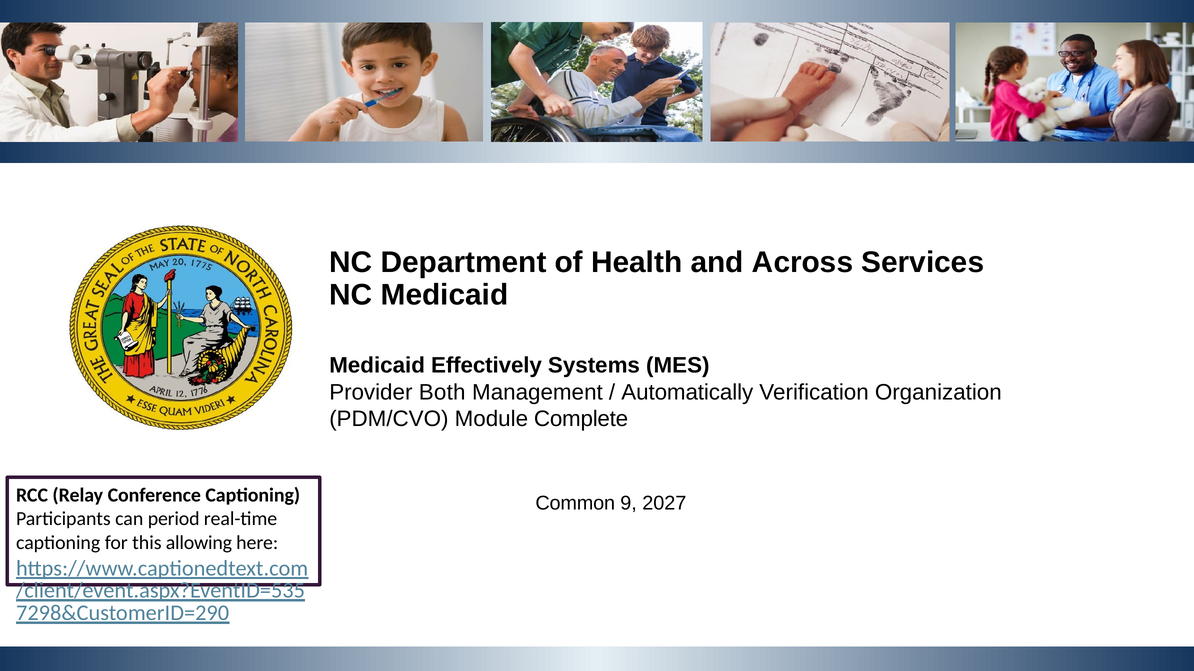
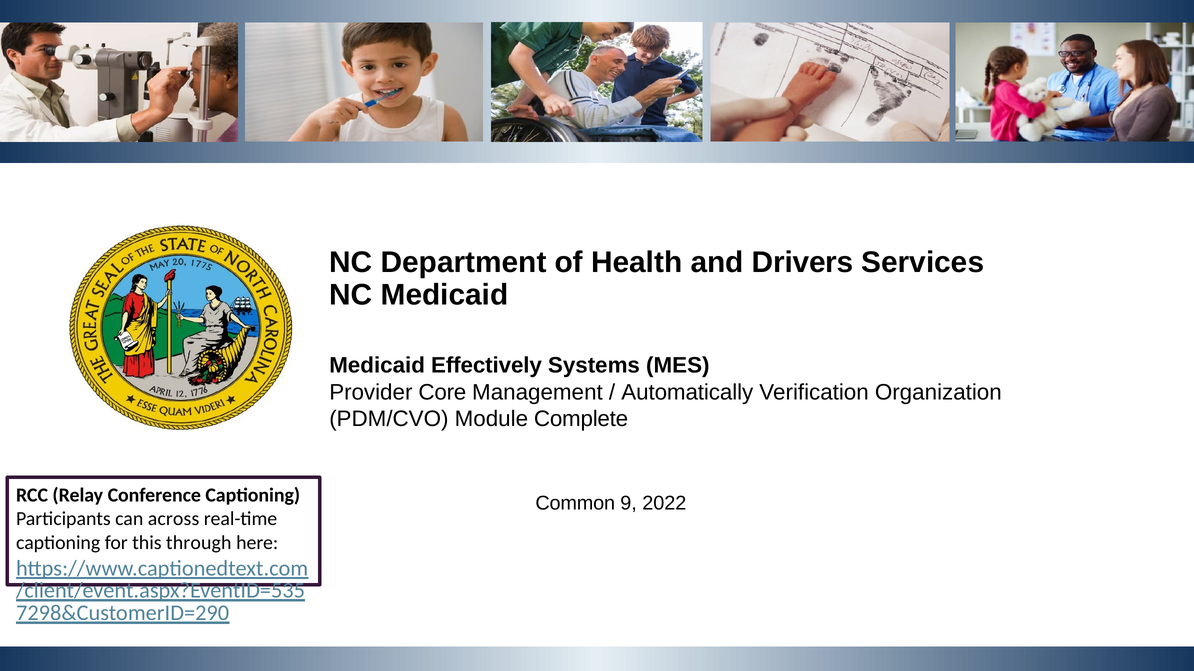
Across: Across -> Drivers
Both: Both -> Core
2027: 2027 -> 2022
period: period -> across
allowing: allowing -> through
